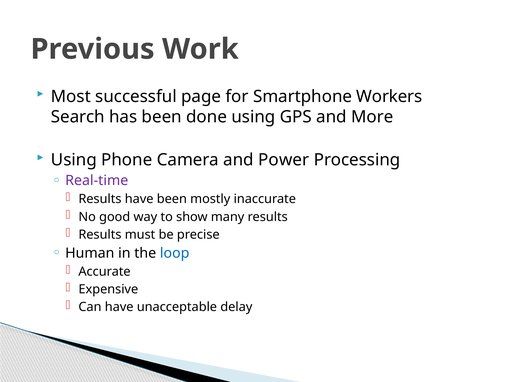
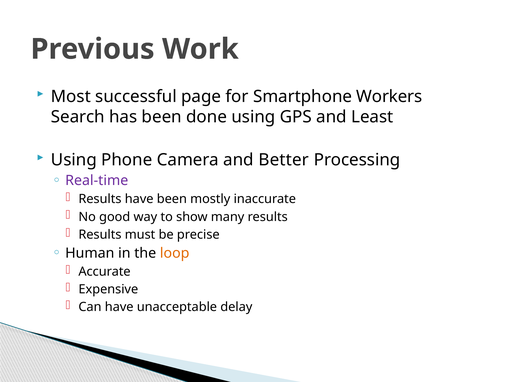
More: More -> Least
Power: Power -> Better
loop colour: blue -> orange
